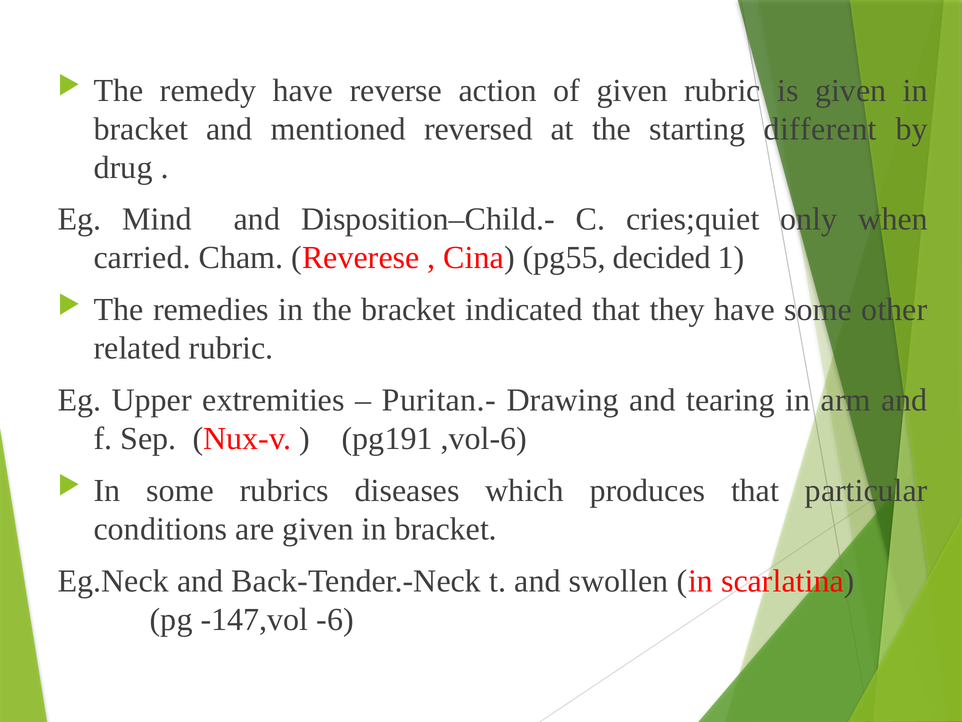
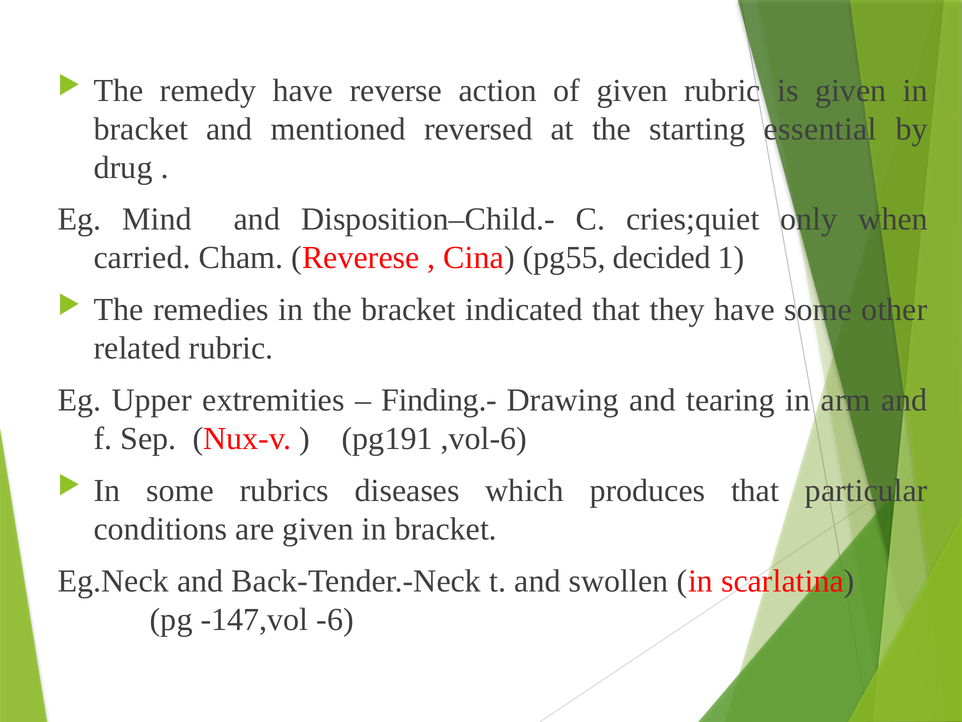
different: different -> essential
Puritan.-: Puritan.- -> Finding.-
